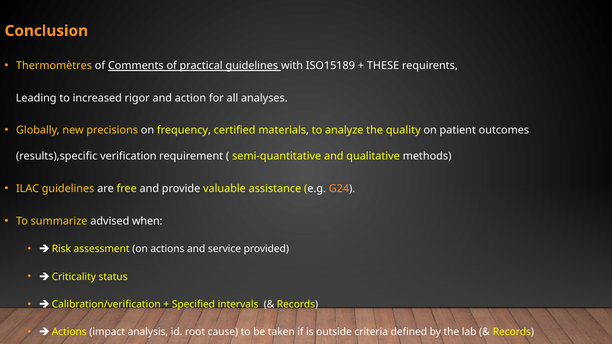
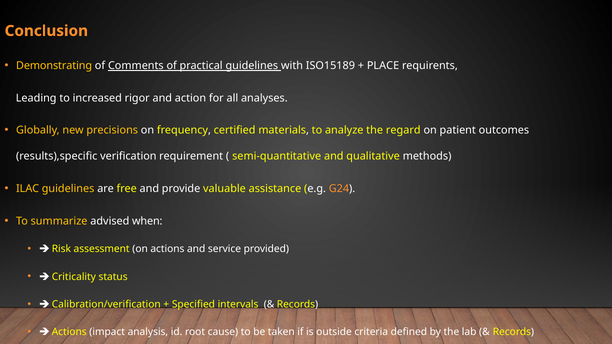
Thermomètres: Thermomètres -> Demonstrating
THESE: THESE -> PLACE
quality: quality -> regard
